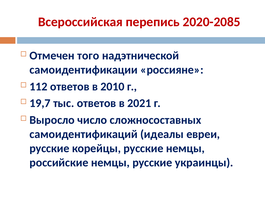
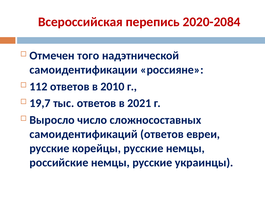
2020-2085: 2020-2085 -> 2020-2084
самоидентификаций идеалы: идеалы -> ответов
